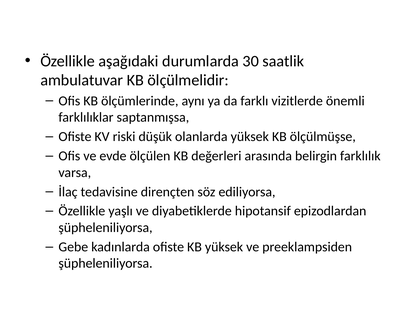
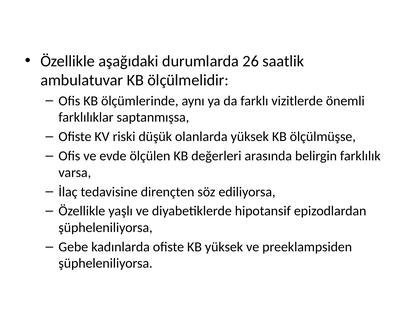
30: 30 -> 26
